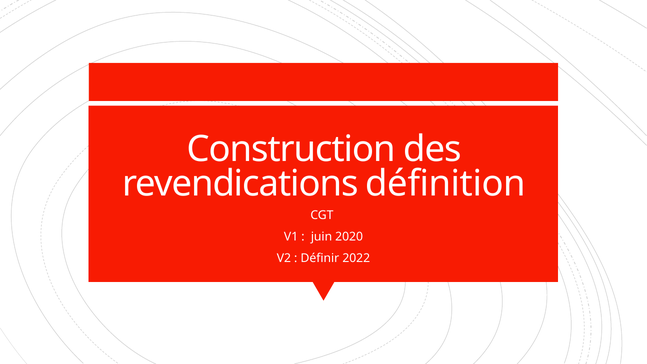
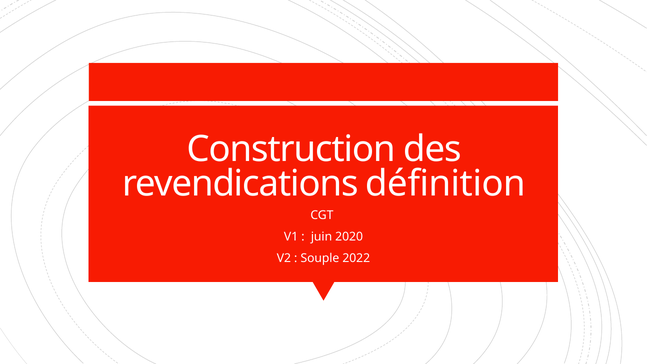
Définir: Définir -> Souple
